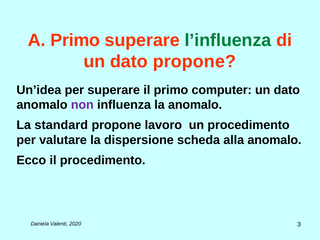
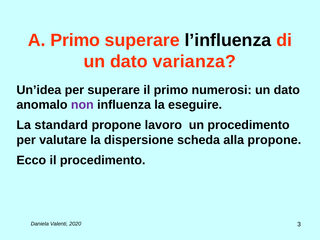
l’influenza colour: green -> black
dato propone: propone -> varianza
computer: computer -> numerosi
la anomalo: anomalo -> eseguire
alla anomalo: anomalo -> propone
